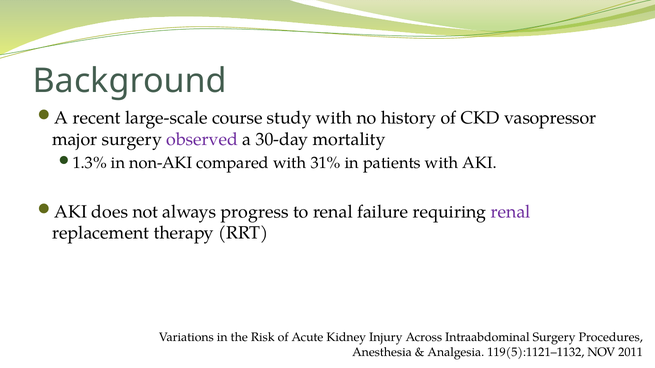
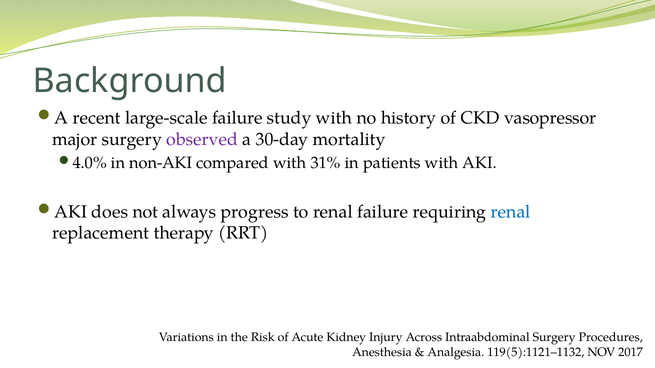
large-scale course: course -> failure
1.3%: 1.3% -> 4.0%
renal at (511, 212) colour: purple -> blue
2011: 2011 -> 2017
